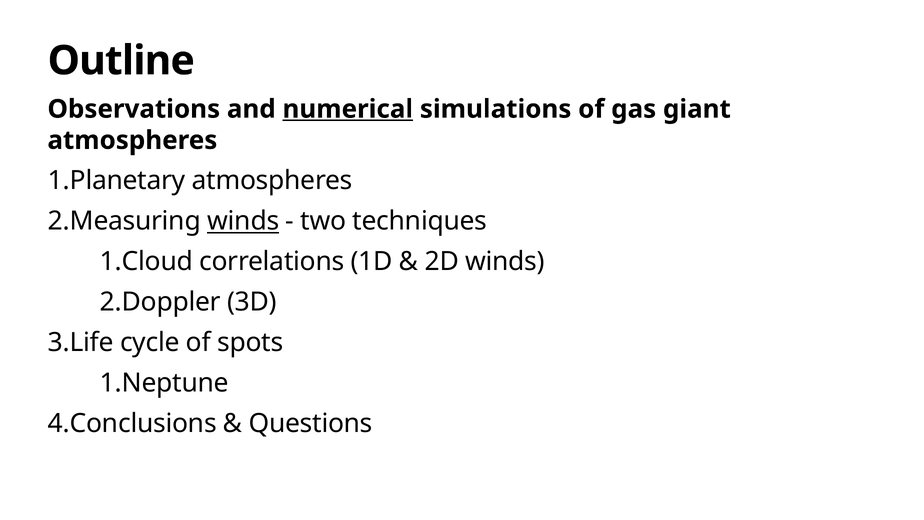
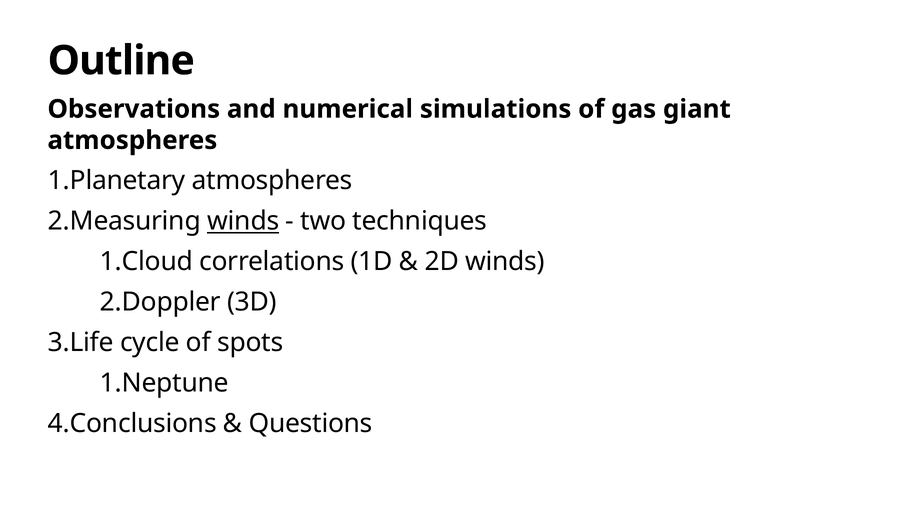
numerical underline: present -> none
